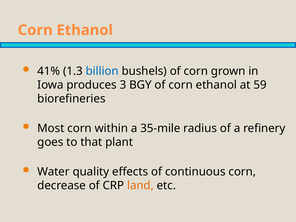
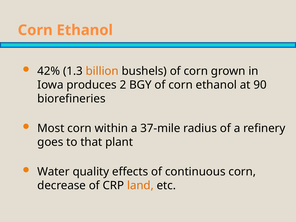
41%: 41% -> 42%
billion colour: blue -> orange
3: 3 -> 2
59: 59 -> 90
35-mile: 35-mile -> 37-mile
